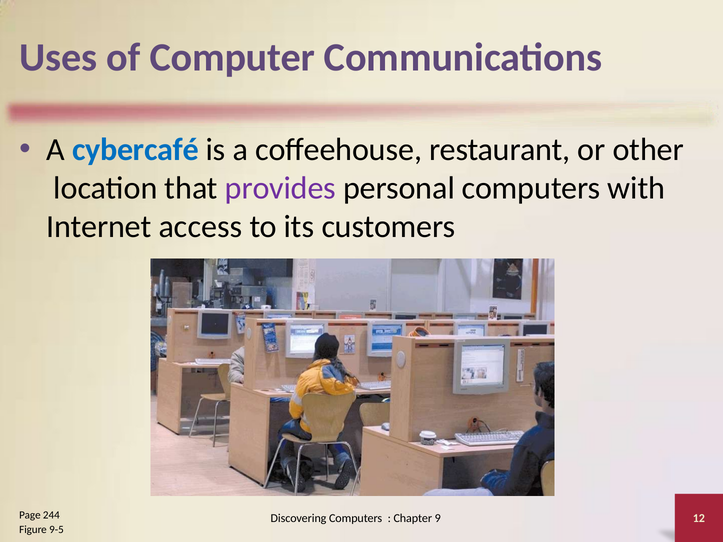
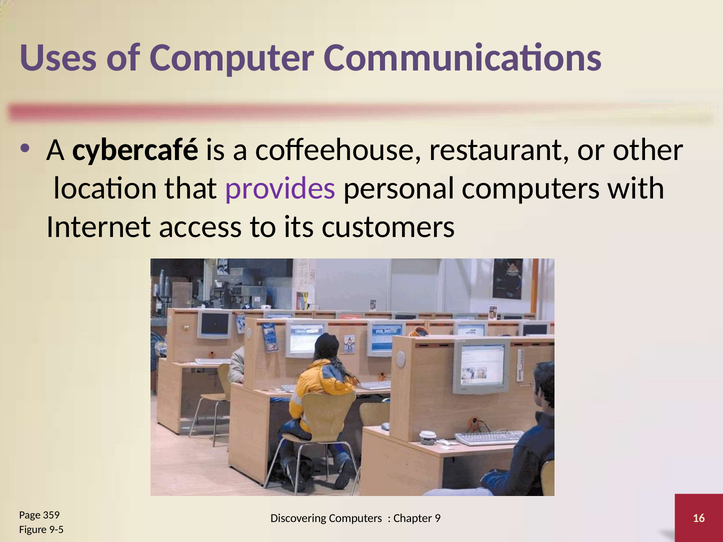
cybercafé colour: blue -> black
244: 244 -> 359
12: 12 -> 16
